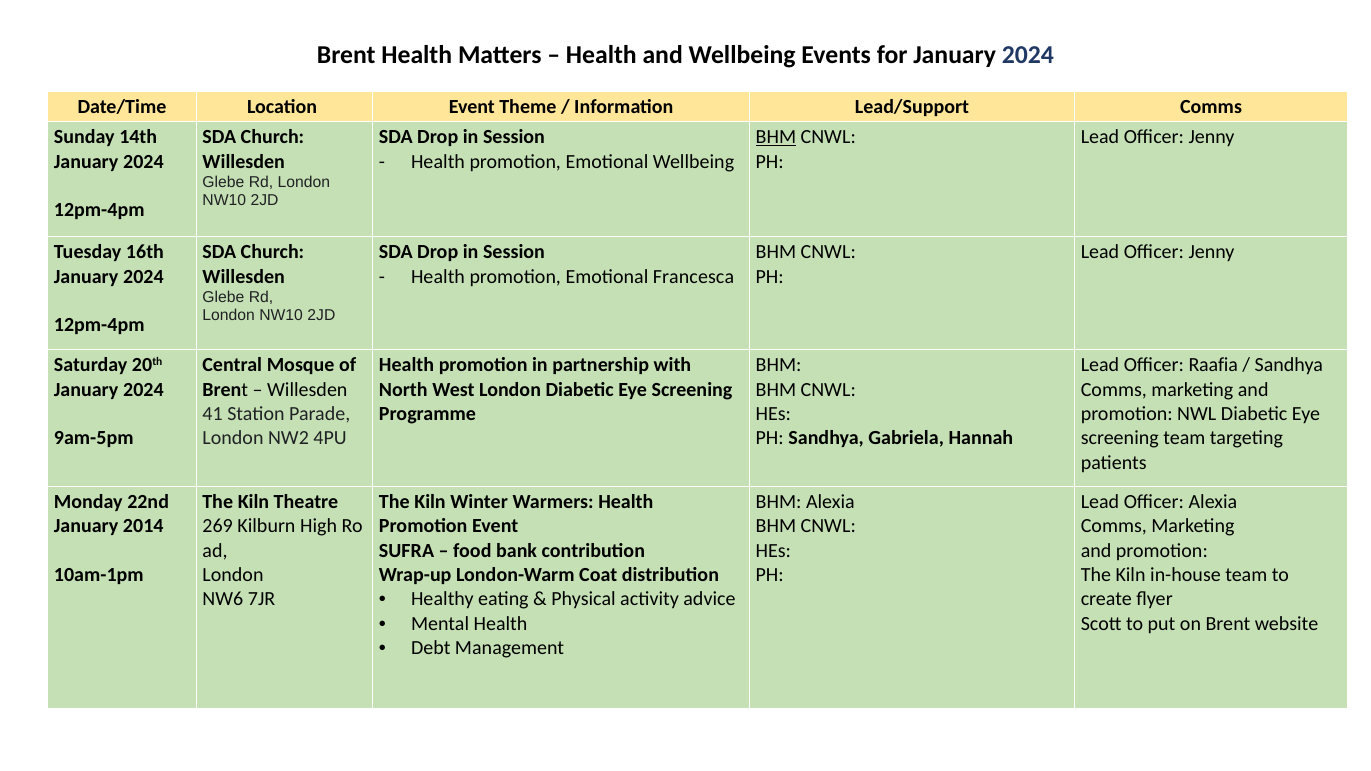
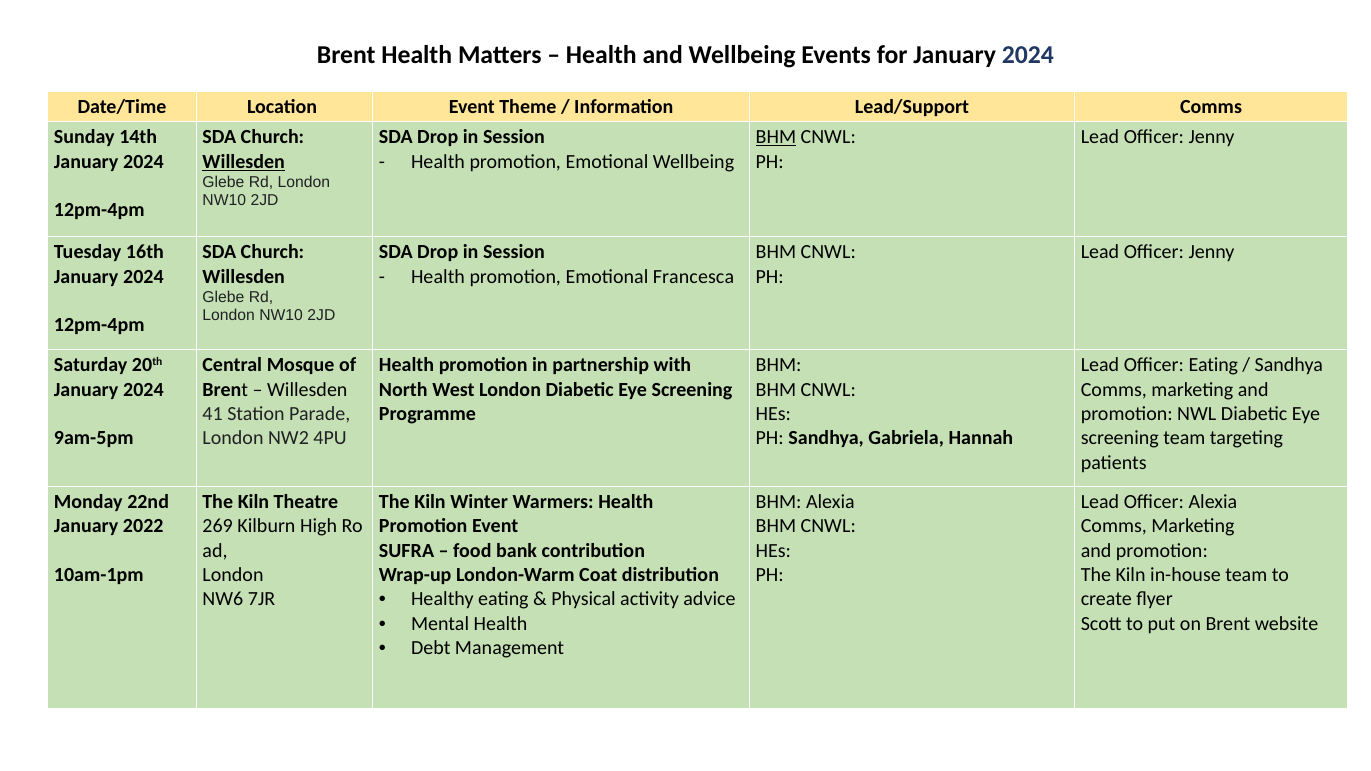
Willesden at (244, 162) underline: none -> present
Officer Raafia: Raafia -> Eating
2014: 2014 -> 2022
